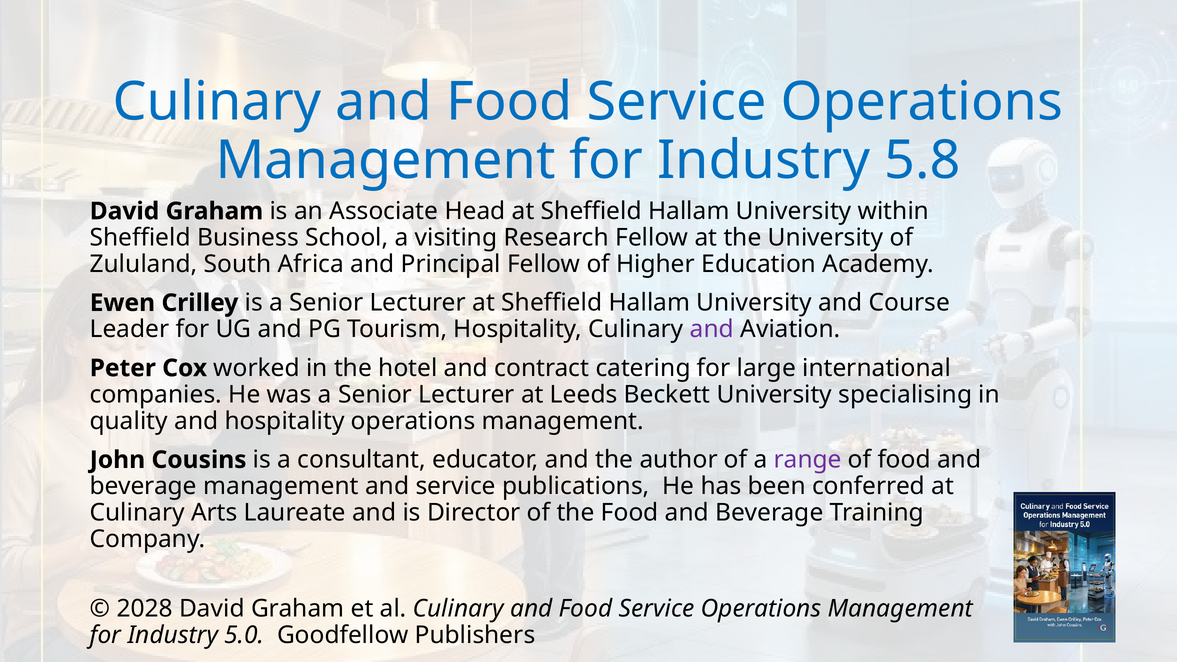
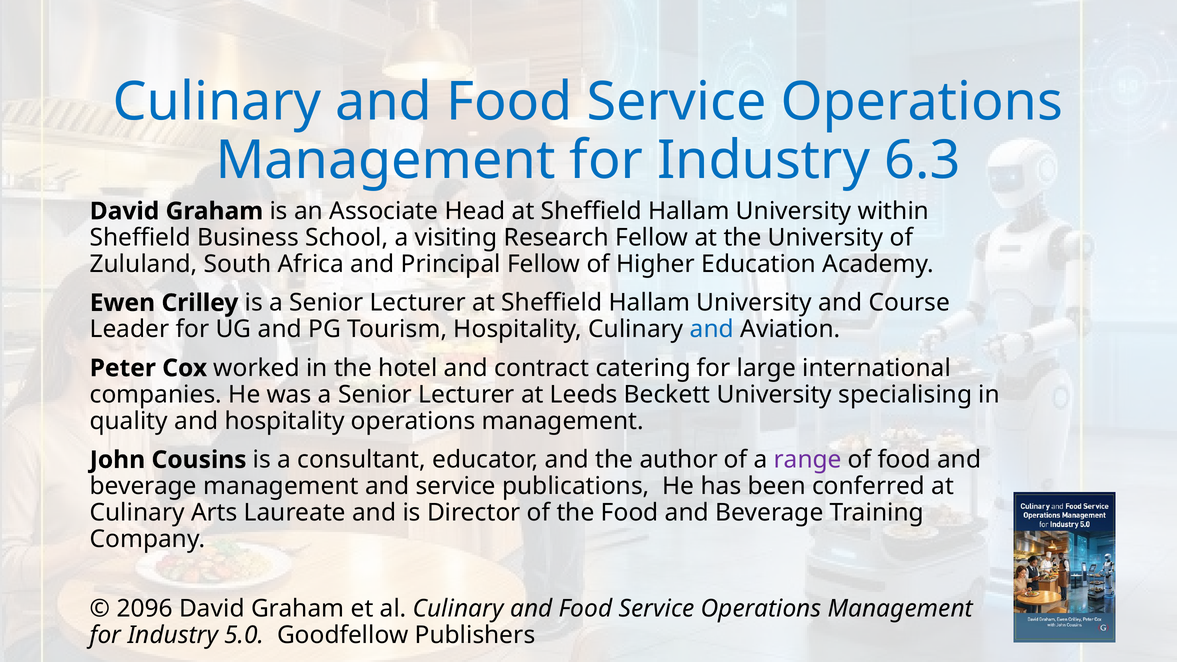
5.8: 5.8 -> 6.3
and at (712, 329) colour: purple -> blue
2028: 2028 -> 2096
